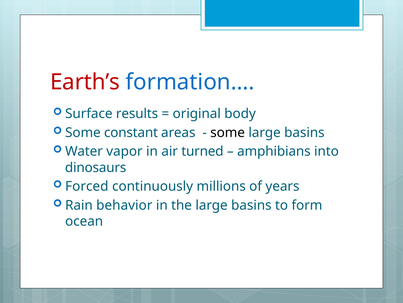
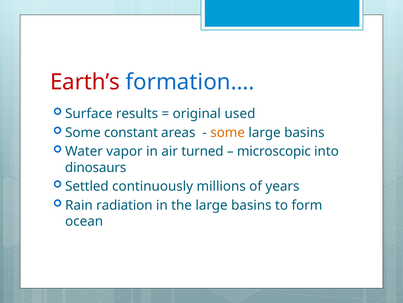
body: body -> used
some at (228, 132) colour: black -> orange
amphibians: amphibians -> microscopic
Forced: Forced -> Settled
behavior: behavior -> radiation
